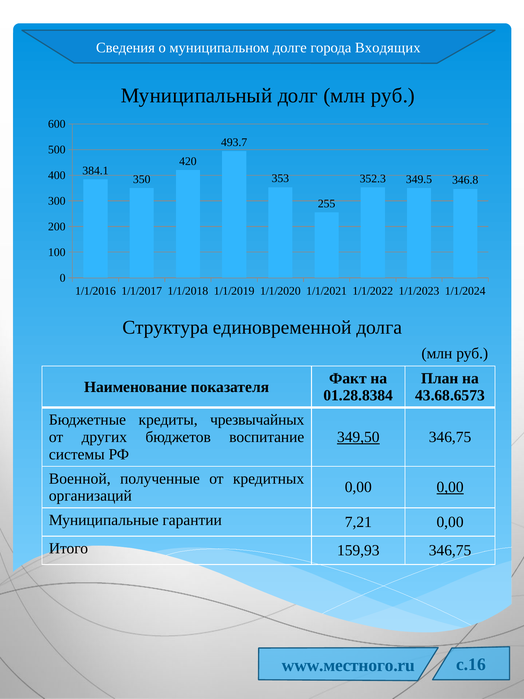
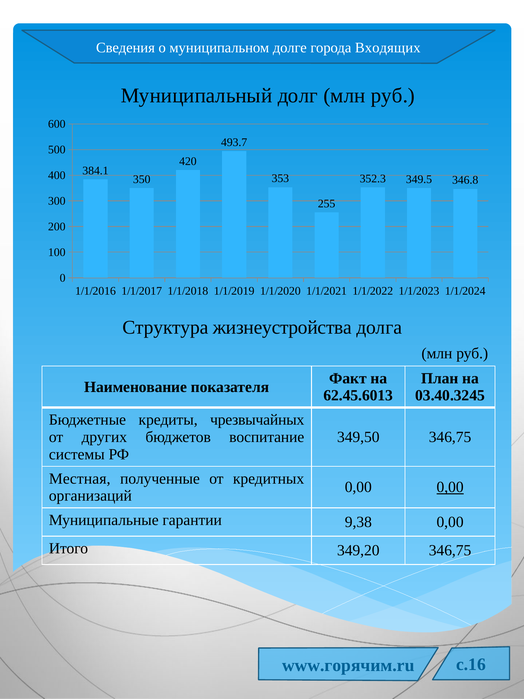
единовременной: единовременной -> жизнеустройства
01.28.8384: 01.28.8384 -> 62.45.6013
43.68.6573: 43.68.6573 -> 03.40.3245
349,50 underline: present -> none
Военной: Военной -> Местная
7,21: 7,21 -> 9,38
159,93: 159,93 -> 349,20
www.местного.ru: www.местного.ru -> www.горячим.ru
